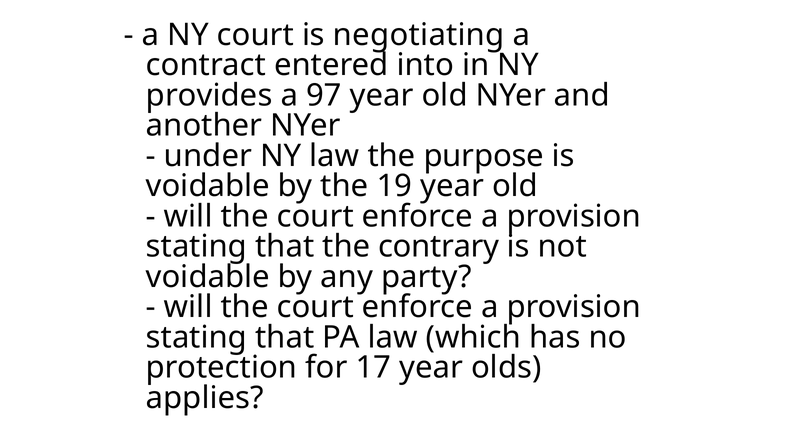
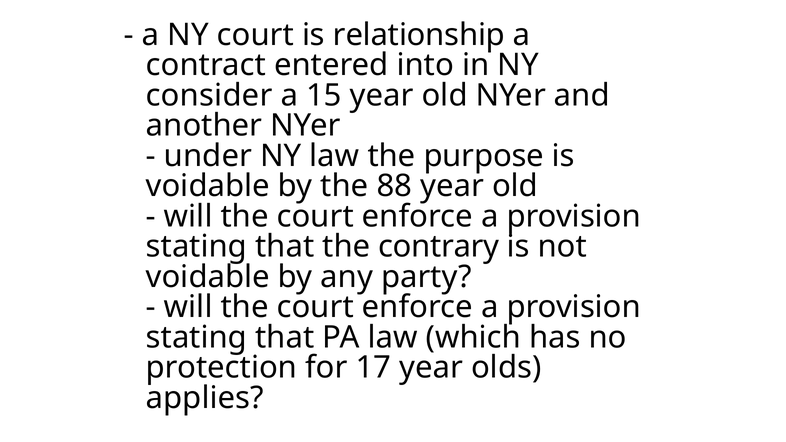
negotiating: negotiating -> relationship
provides: provides -> consider
97: 97 -> 15
19: 19 -> 88
